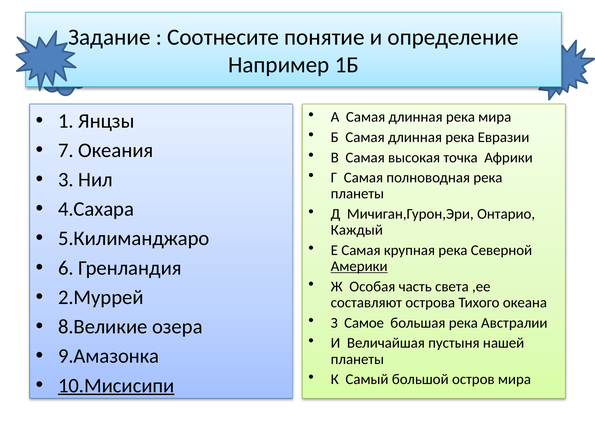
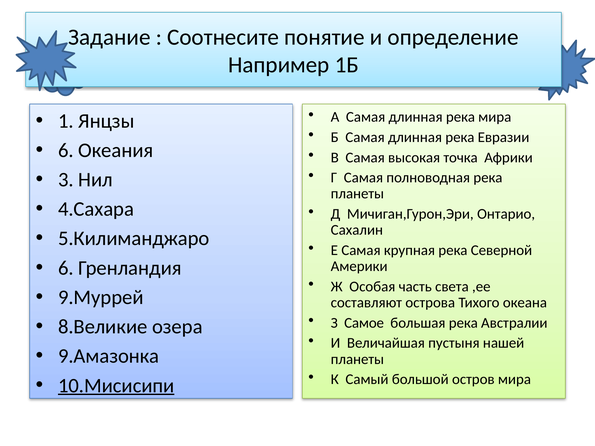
7 at (66, 150): 7 -> 6
Каждый: Каждый -> Сахалин
Америки underline: present -> none
2.Муррей: 2.Муррей -> 9.Муррей
